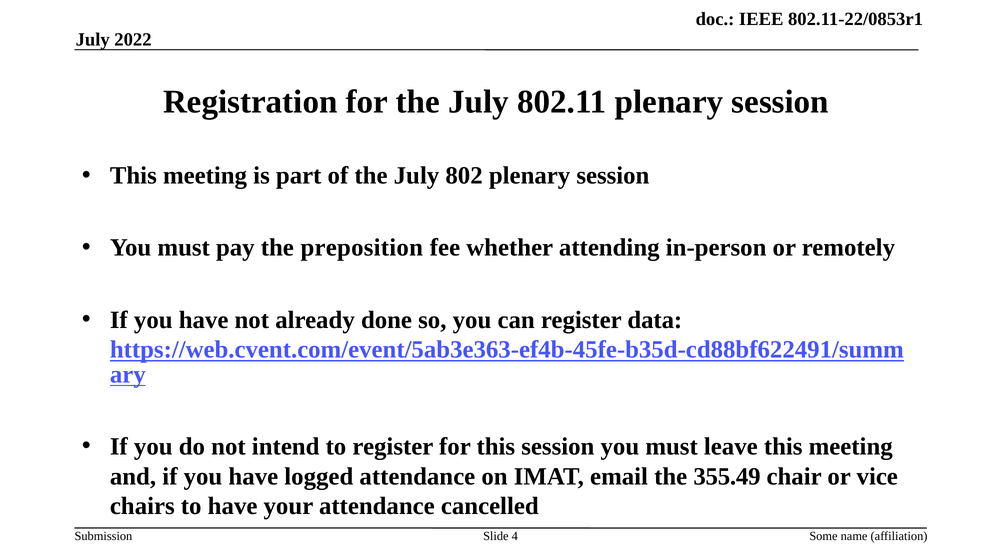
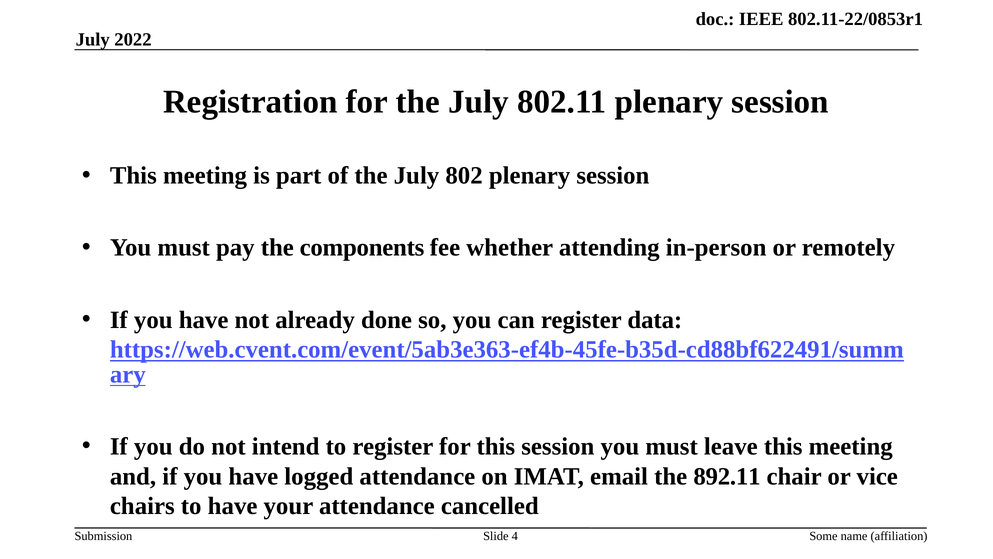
preposition: preposition -> components
355.49: 355.49 -> 892.11
